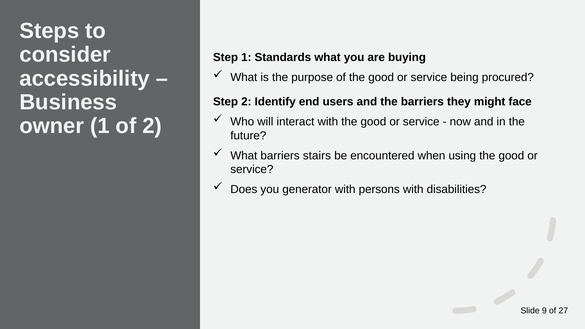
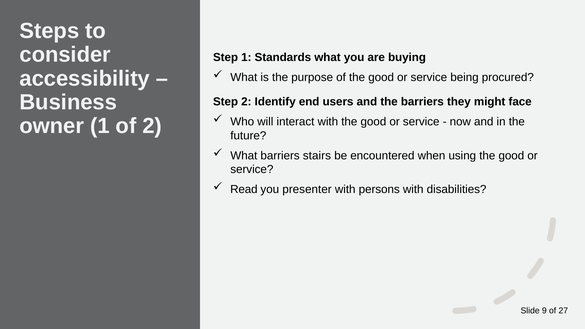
Does: Does -> Read
generator: generator -> presenter
